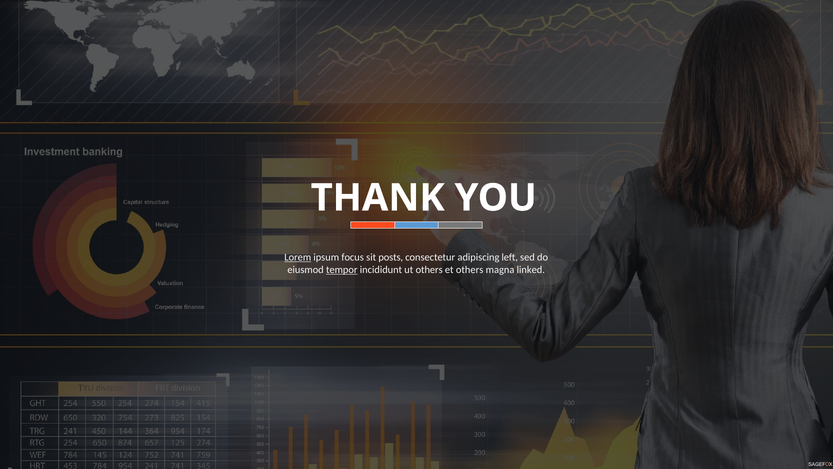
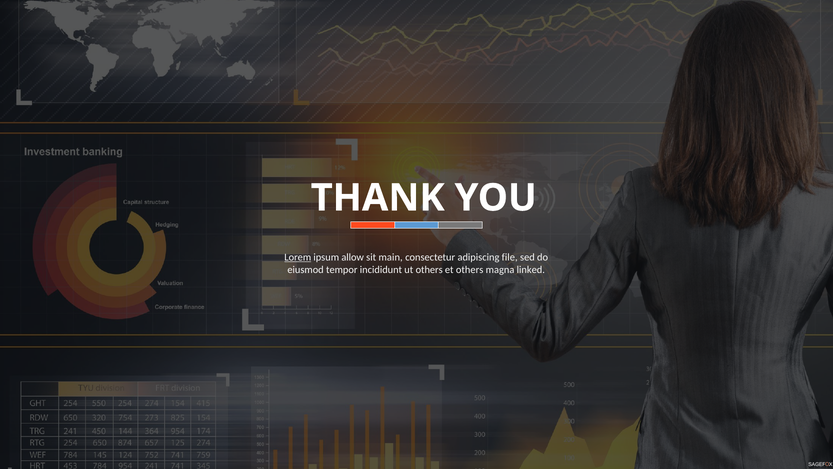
focus: focus -> allow
posts: posts -> main
left: left -> file
tempor underline: present -> none
